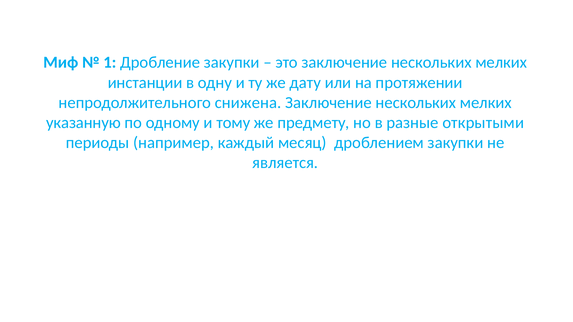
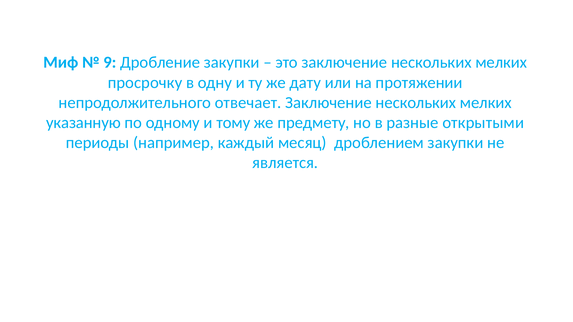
1: 1 -> 9
инстанции: инстанции -> просрочку
снижена: снижена -> отвечает
